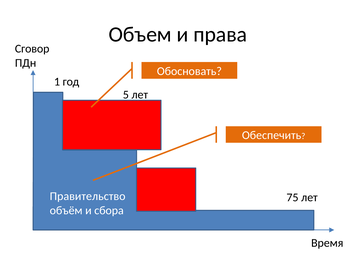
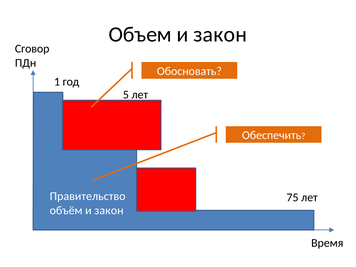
Объем и права: права -> закон
объём и сбора: сбора -> закон
